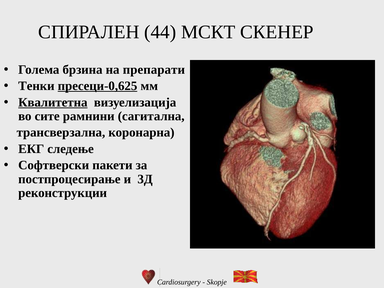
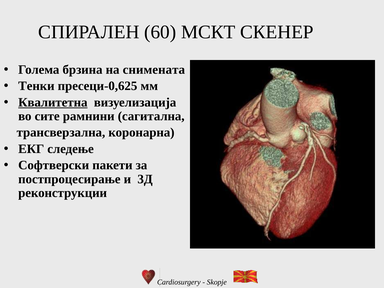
44: 44 -> 60
препарати: препарати -> снимената
пресеци-0,625 underline: present -> none
